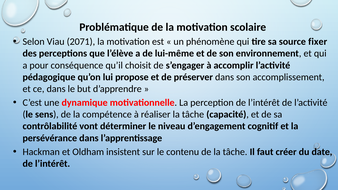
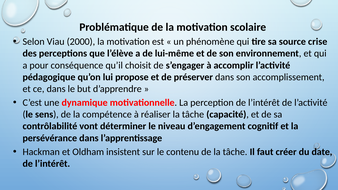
2071: 2071 -> 2000
fixer: fixer -> crise
